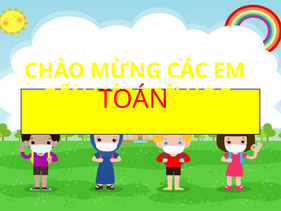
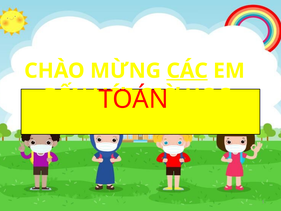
CÁC underline: none -> present
